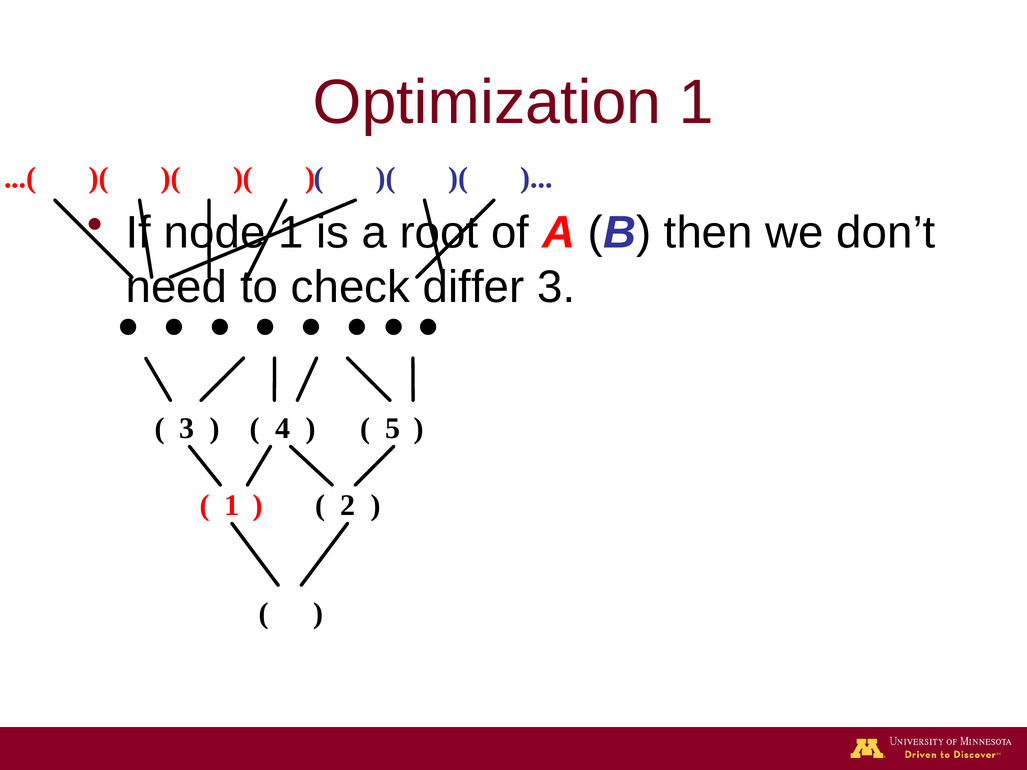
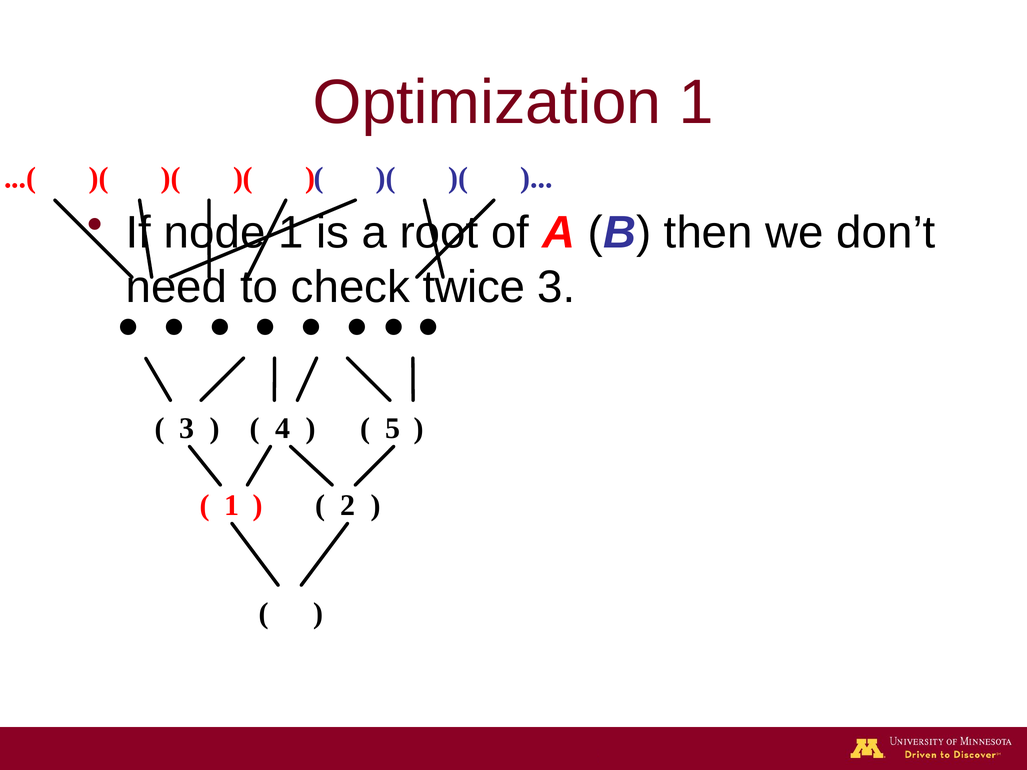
differ: differ -> twice
